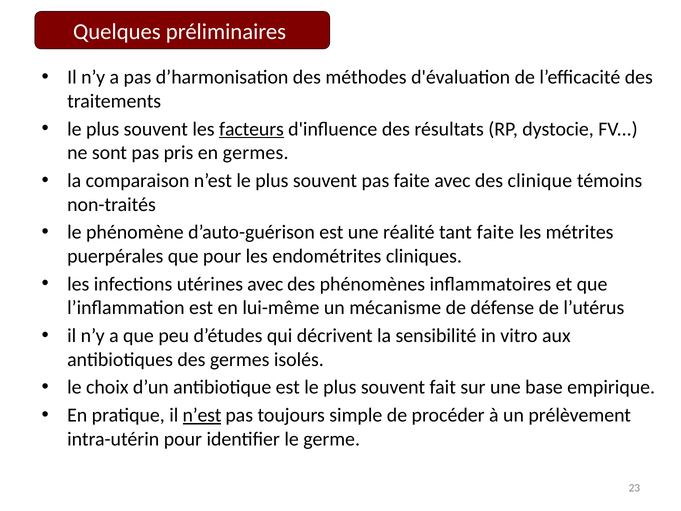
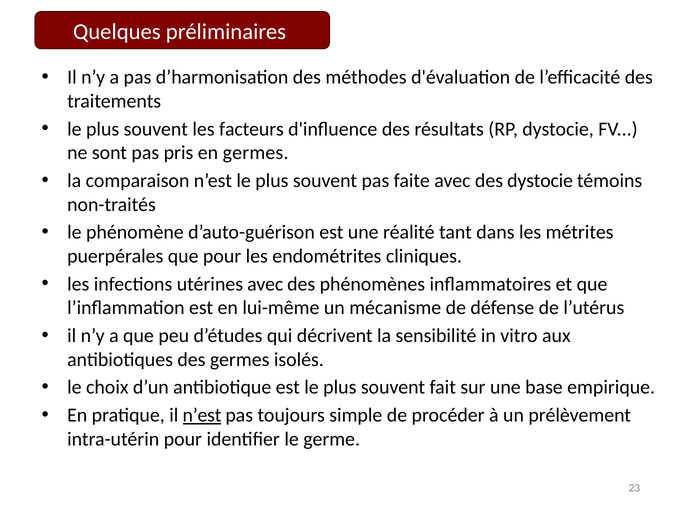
facteurs underline: present -> none
des clinique: clinique -> dystocie
tant faite: faite -> dans
